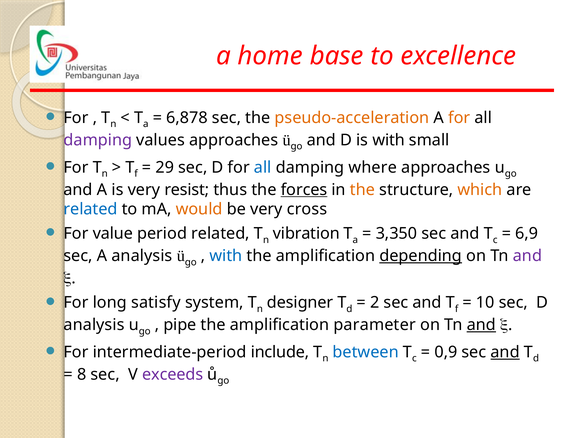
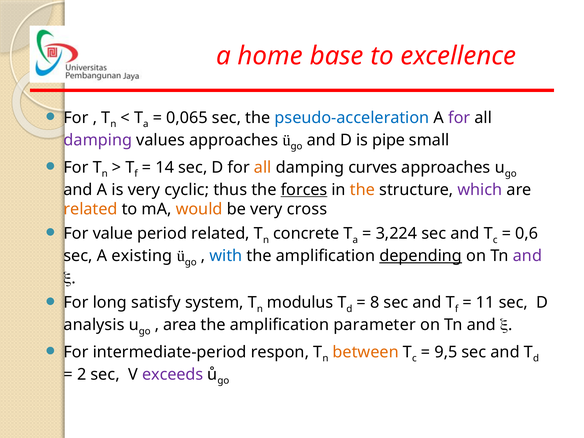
6,878: 6,878 -> 0,065
pseudo-acceleration colour: orange -> blue
for at (459, 118) colour: orange -> purple
is with: with -> pipe
29: 29 -> 14
all at (263, 167) colour: blue -> orange
where: where -> curves
resist: resist -> cyclic
which colour: orange -> purple
related at (91, 209) colour: blue -> orange
vibration: vibration -> concrete
3,350: 3,350 -> 3,224
6,9: 6,9 -> 0,6
A analysis: analysis -> existing
designer: designer -> modulus
2: 2 -> 8
10: 10 -> 11
pipe: pipe -> area
and at (481, 325) underline: present -> none
include: include -> respon
between colour: blue -> orange
0,9: 0,9 -> 9,5
and at (505, 352) underline: present -> none
8: 8 -> 2
